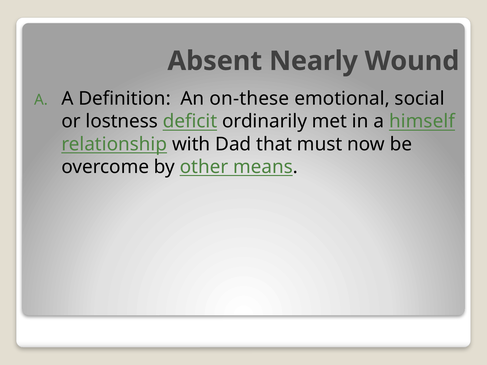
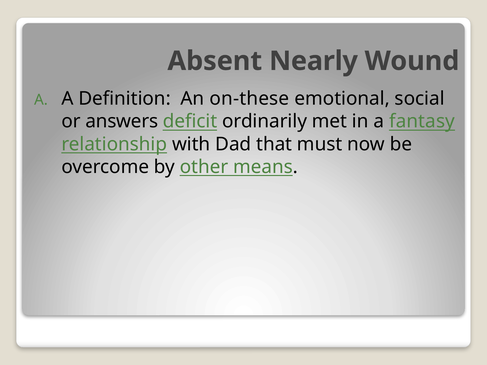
lostness: lostness -> answers
himself: himself -> fantasy
